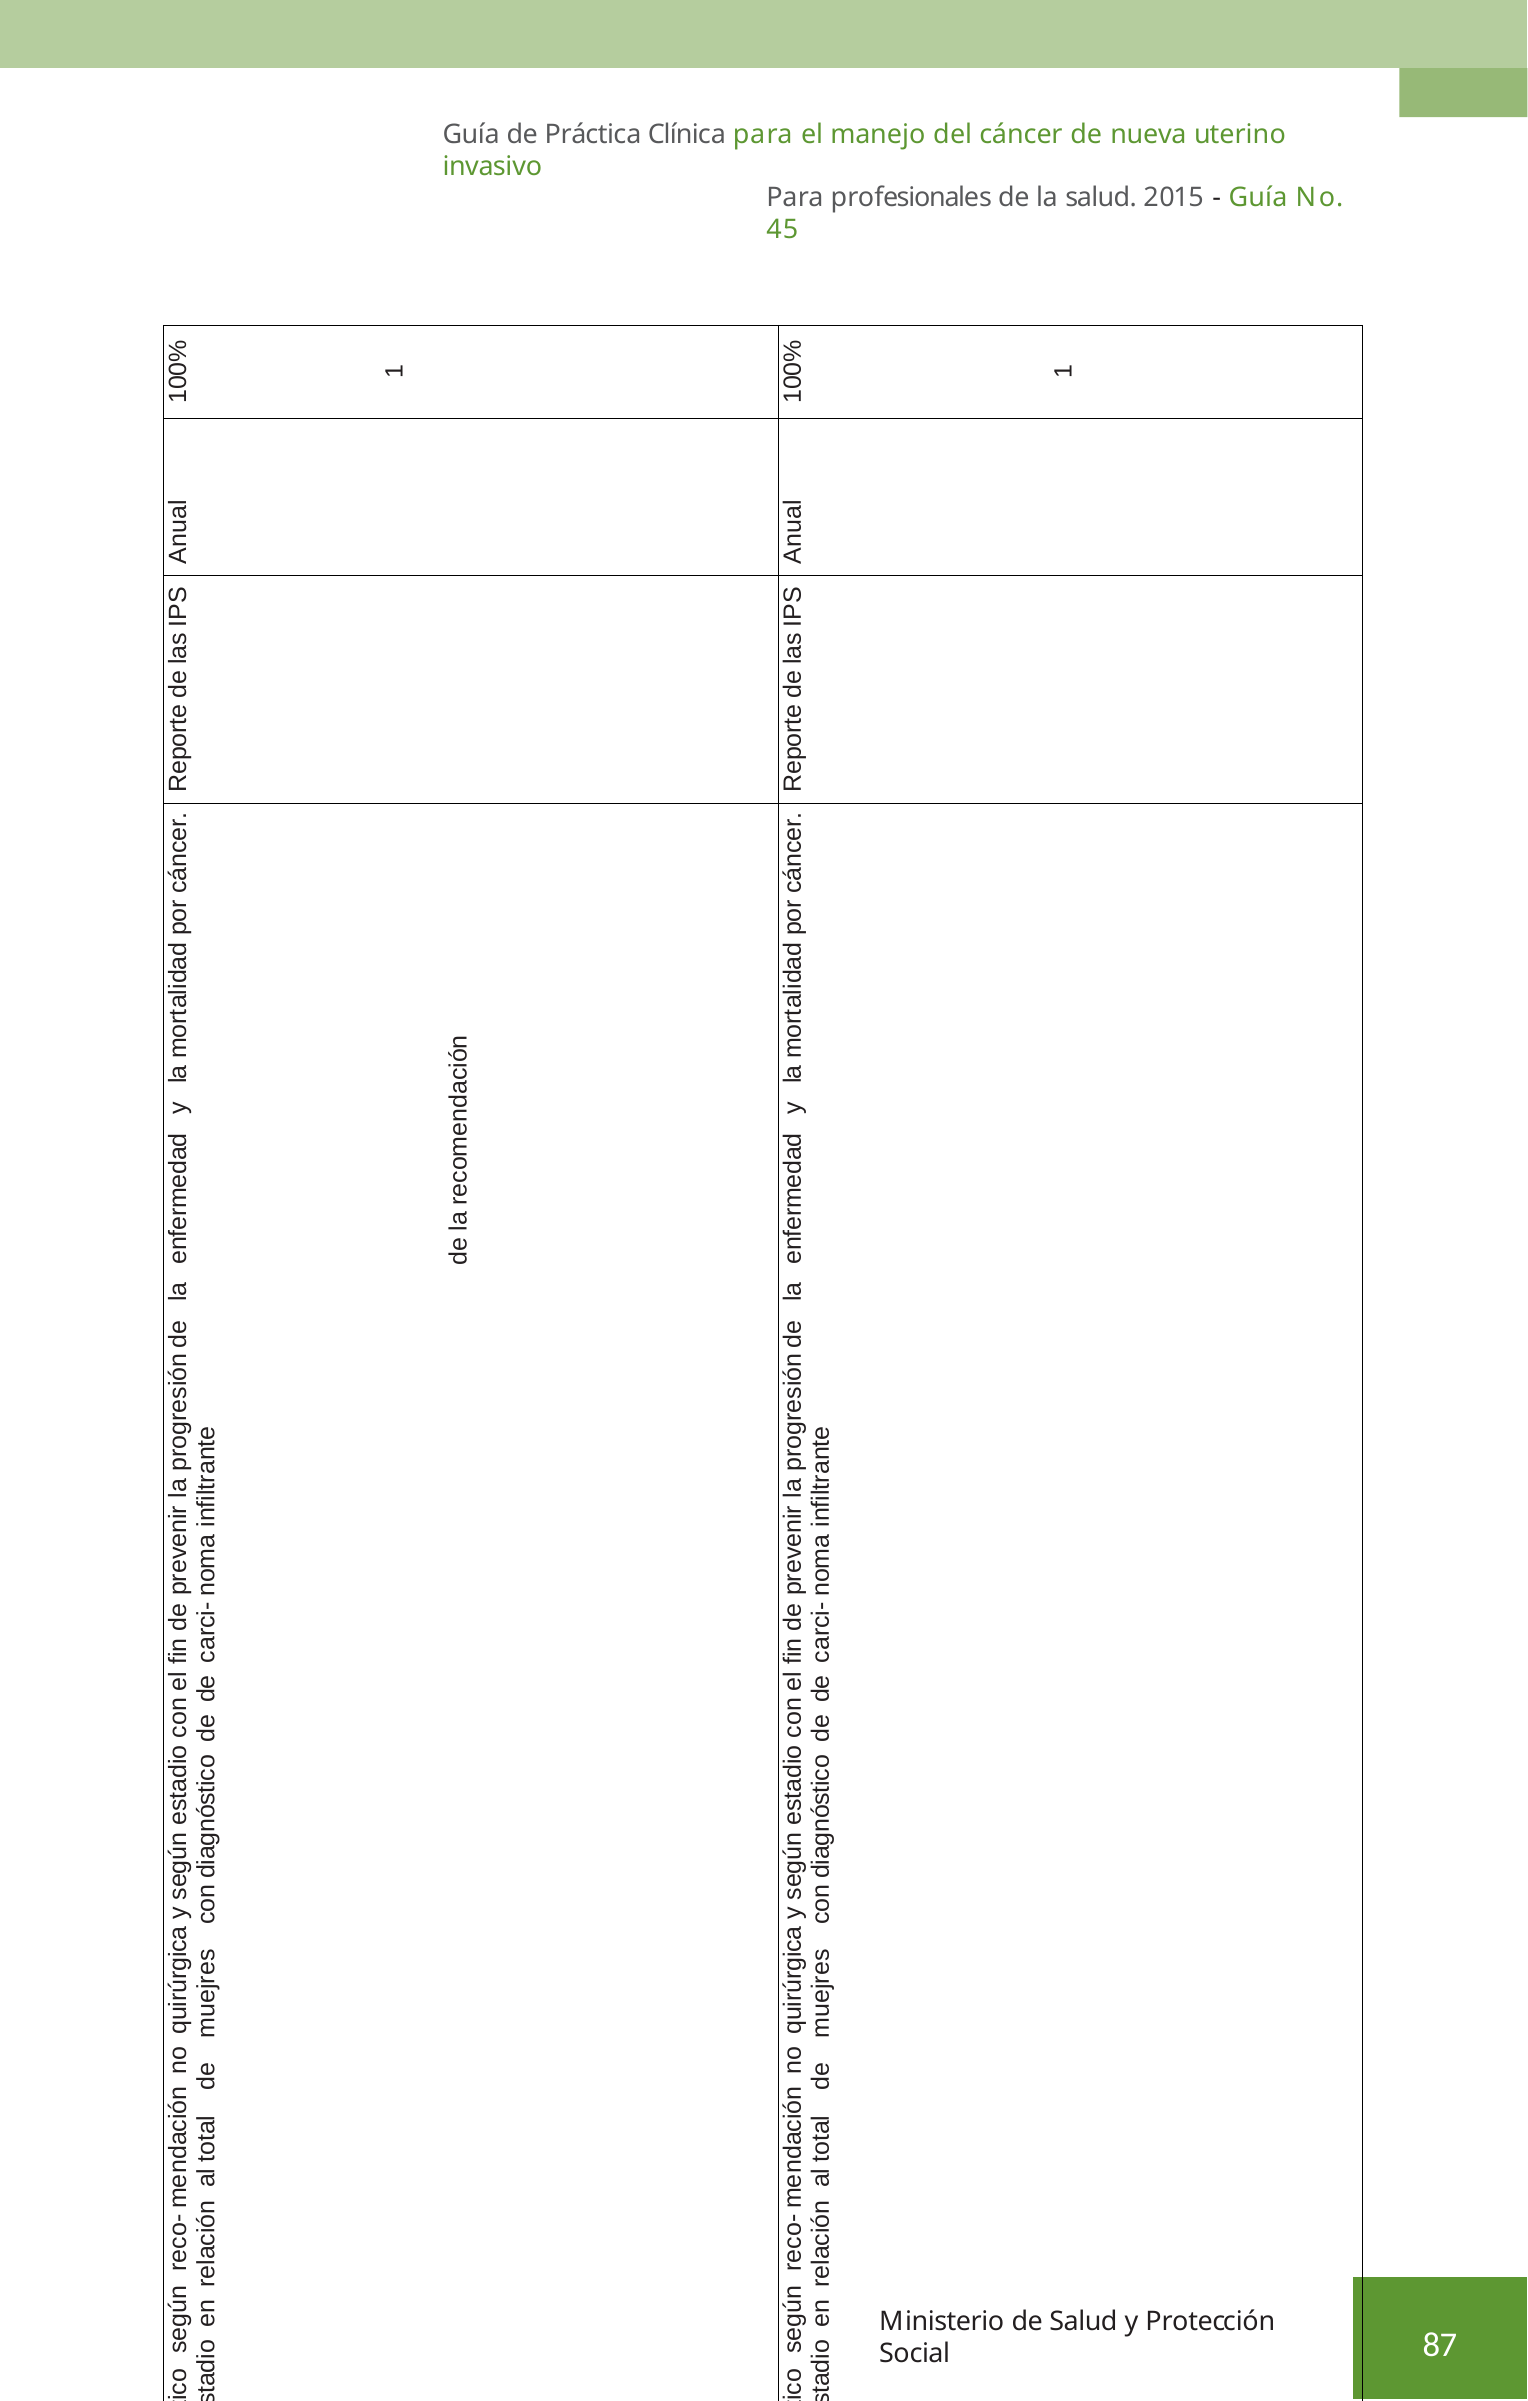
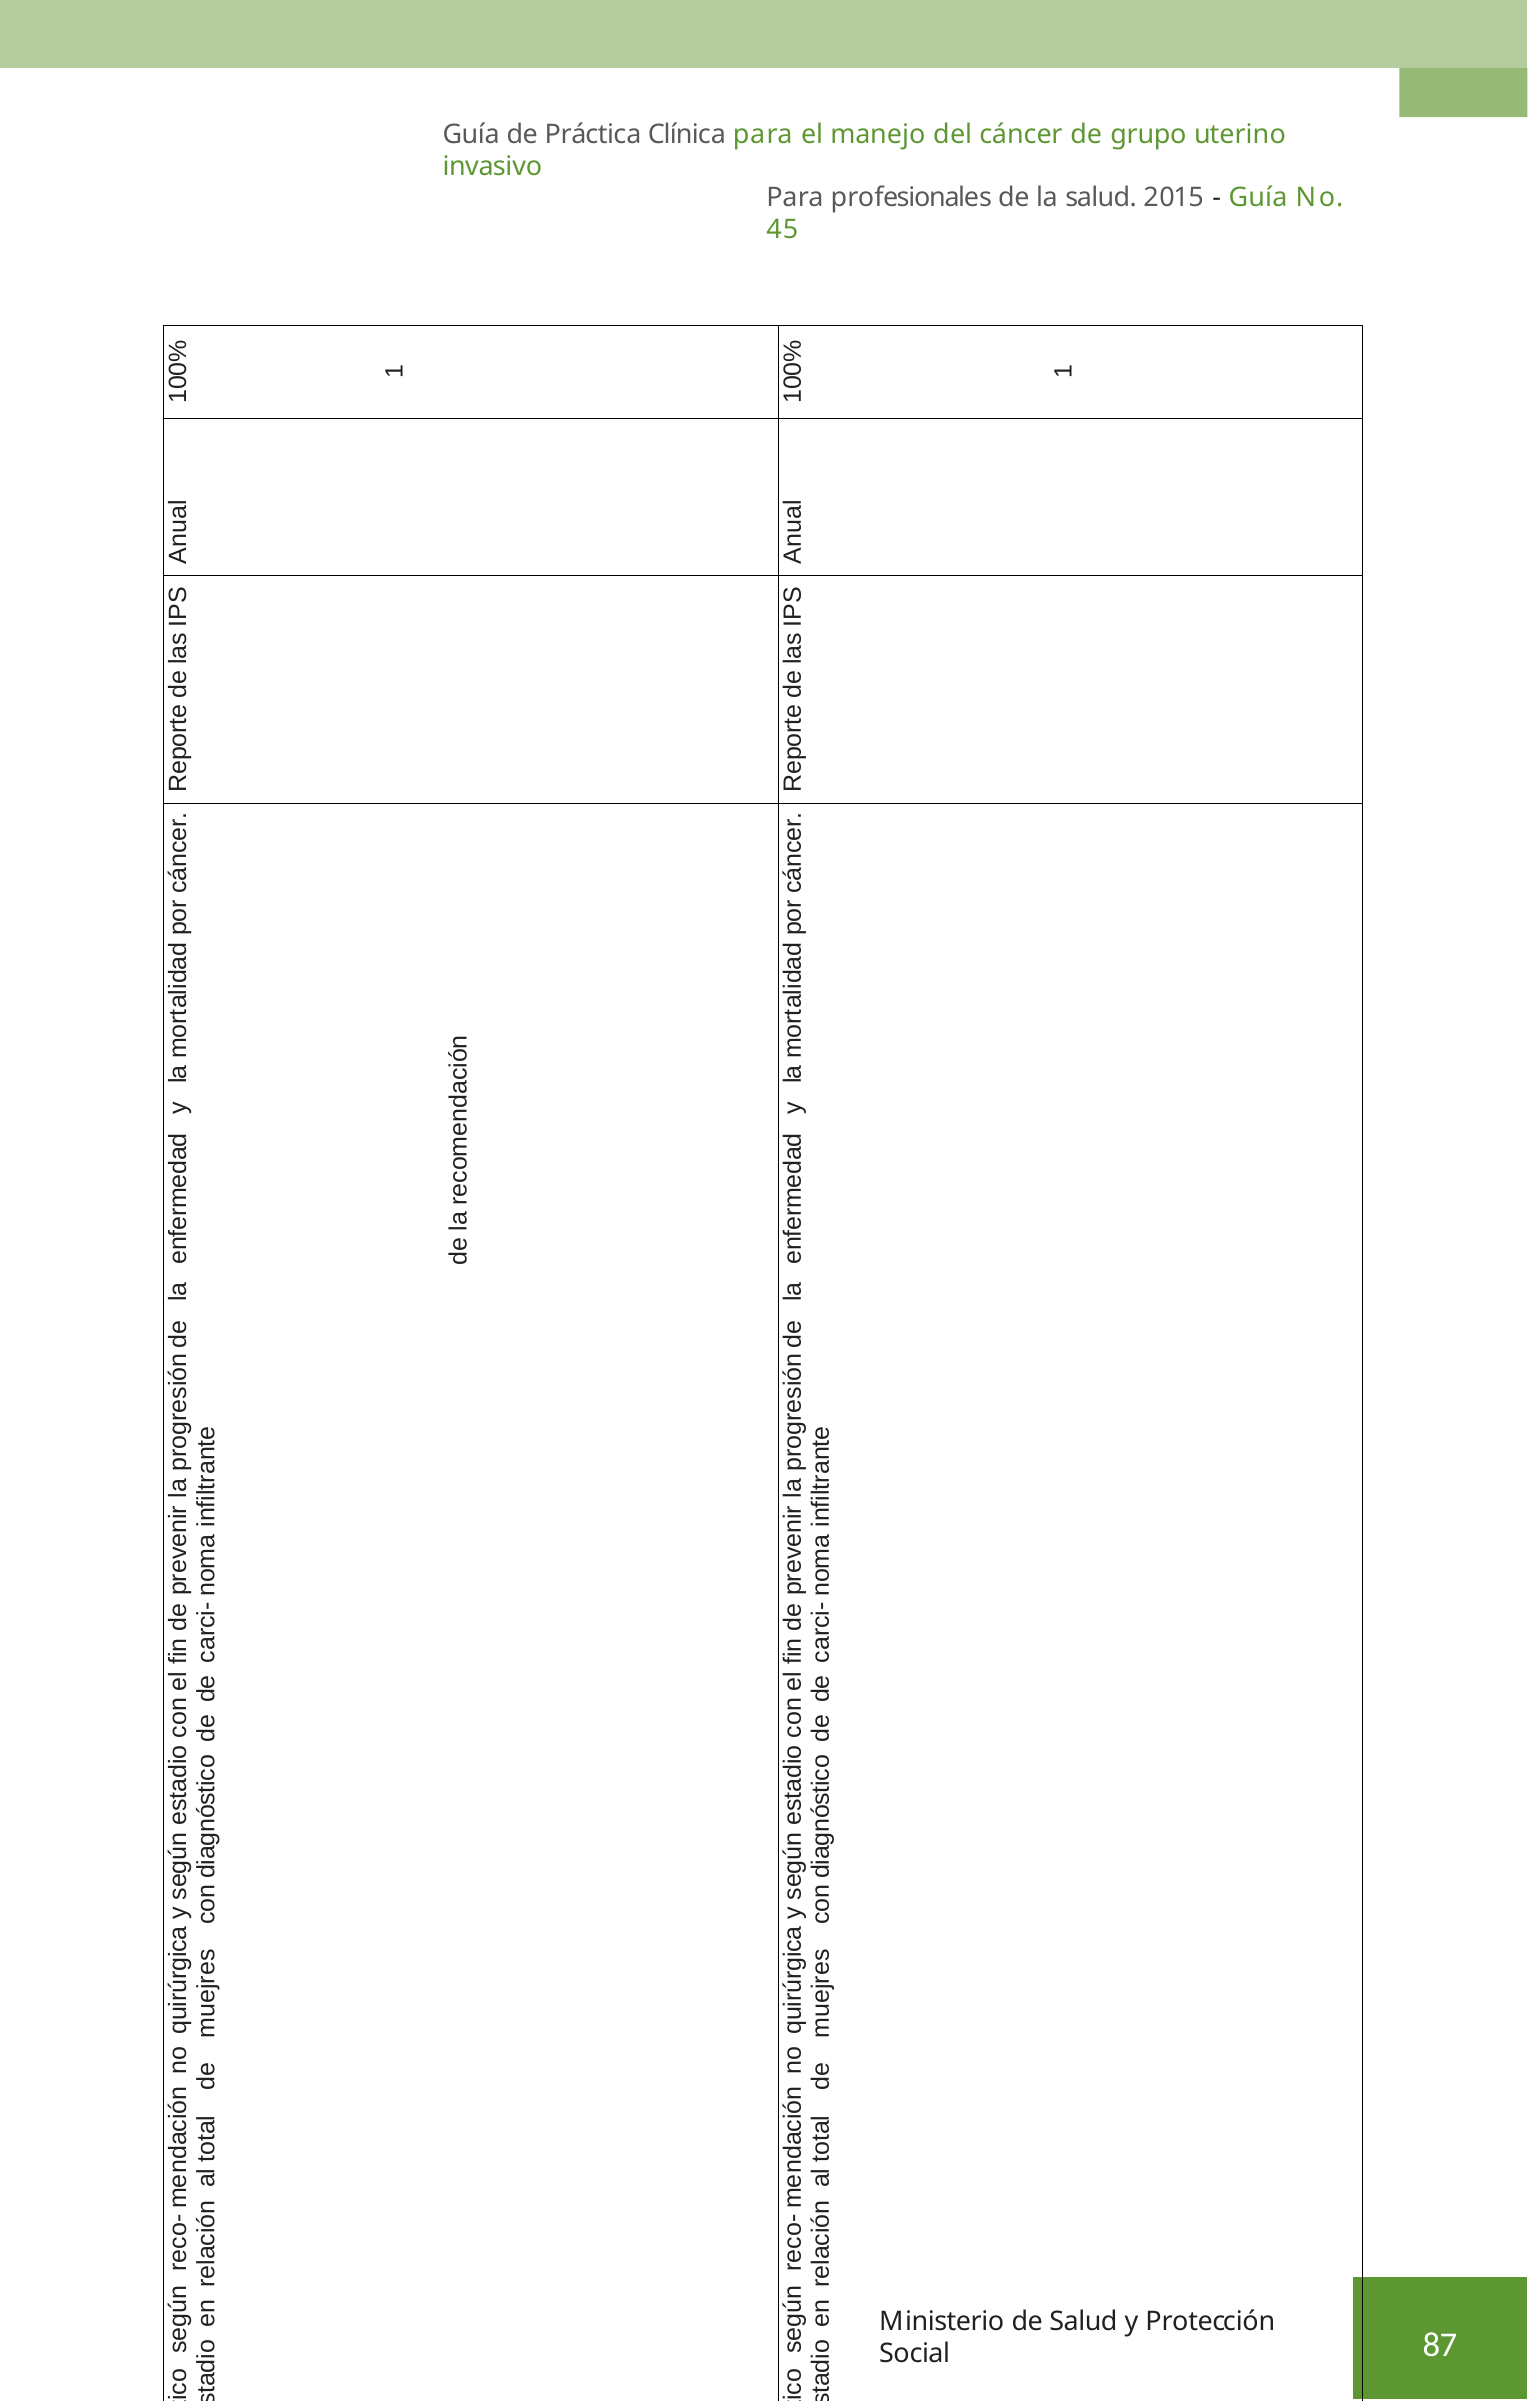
nueva: nueva -> grupo
